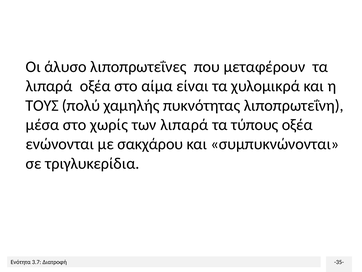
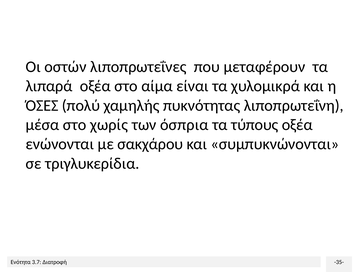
άλυσο: άλυσο -> οστών
ΤΟΥΣ: ΤΟΥΣ -> ΌΣΕΣ
των λιπαρά: λιπαρά -> όσπρια
